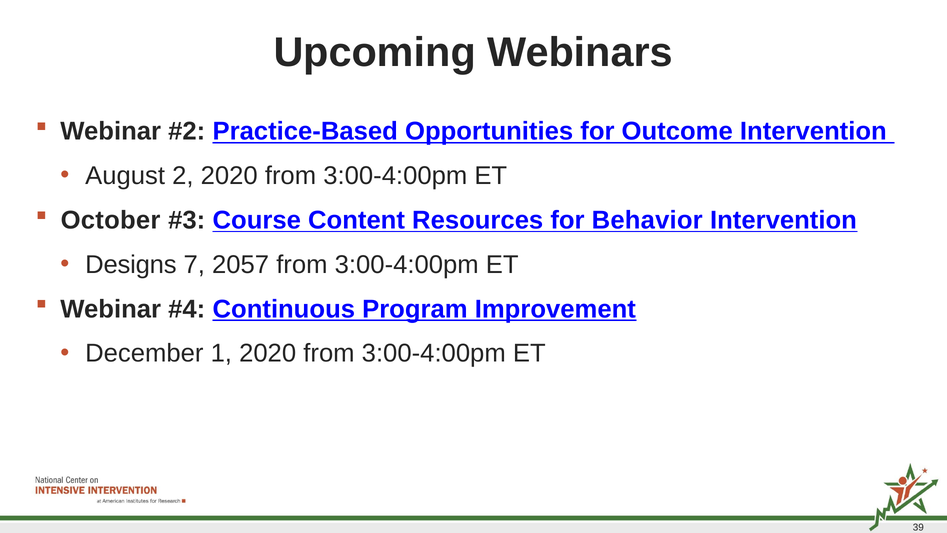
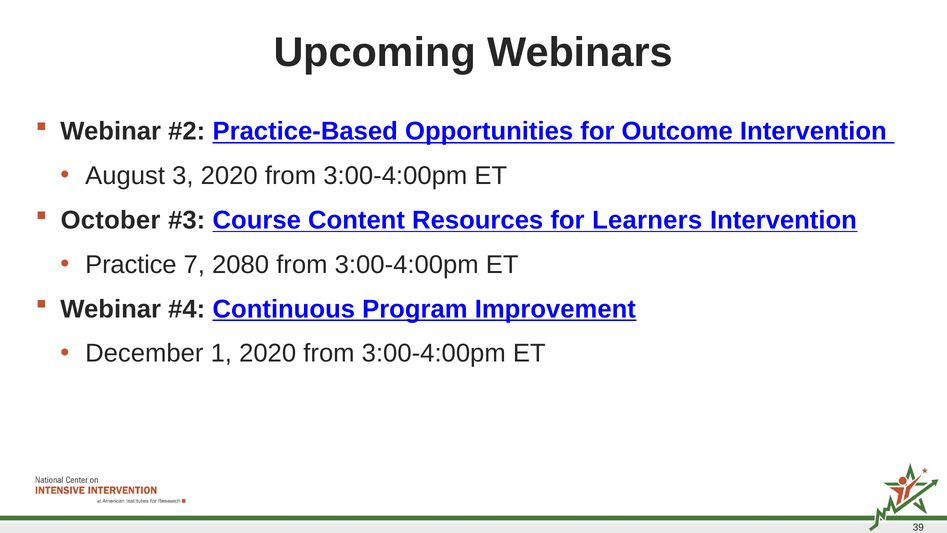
2: 2 -> 3
Behavior: Behavior -> Learners
Designs: Designs -> Practice
2057: 2057 -> 2080
